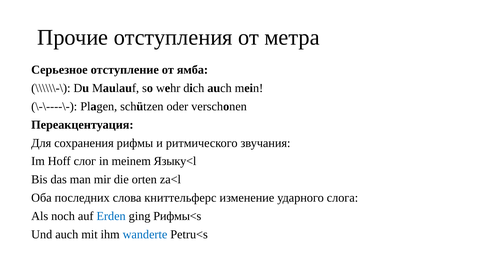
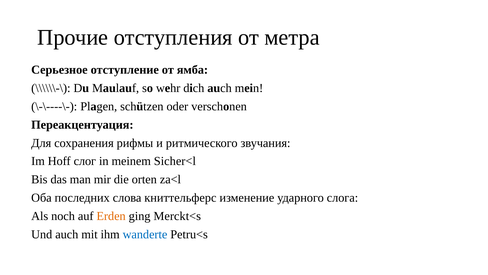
Языку<l: Языку<l -> Sicher<l
Erden colour: blue -> orange
Рифмы<s: Рифмы<s -> Merckt<s
